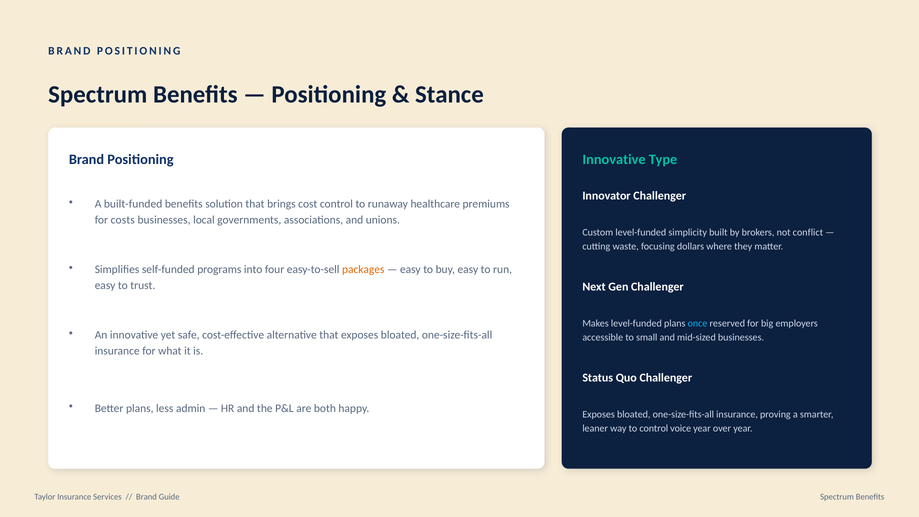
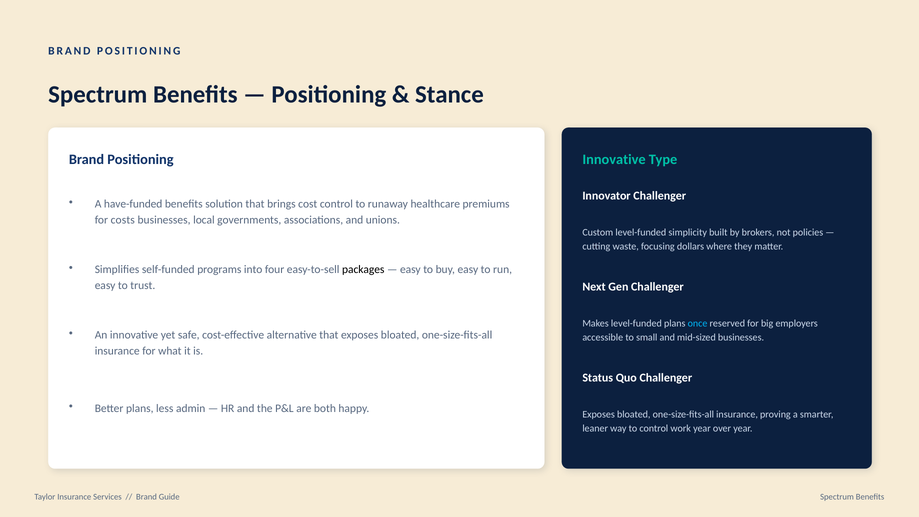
built-funded: built-funded -> have-funded
conflict: conflict -> policies
packages colour: orange -> black
voice: voice -> work
